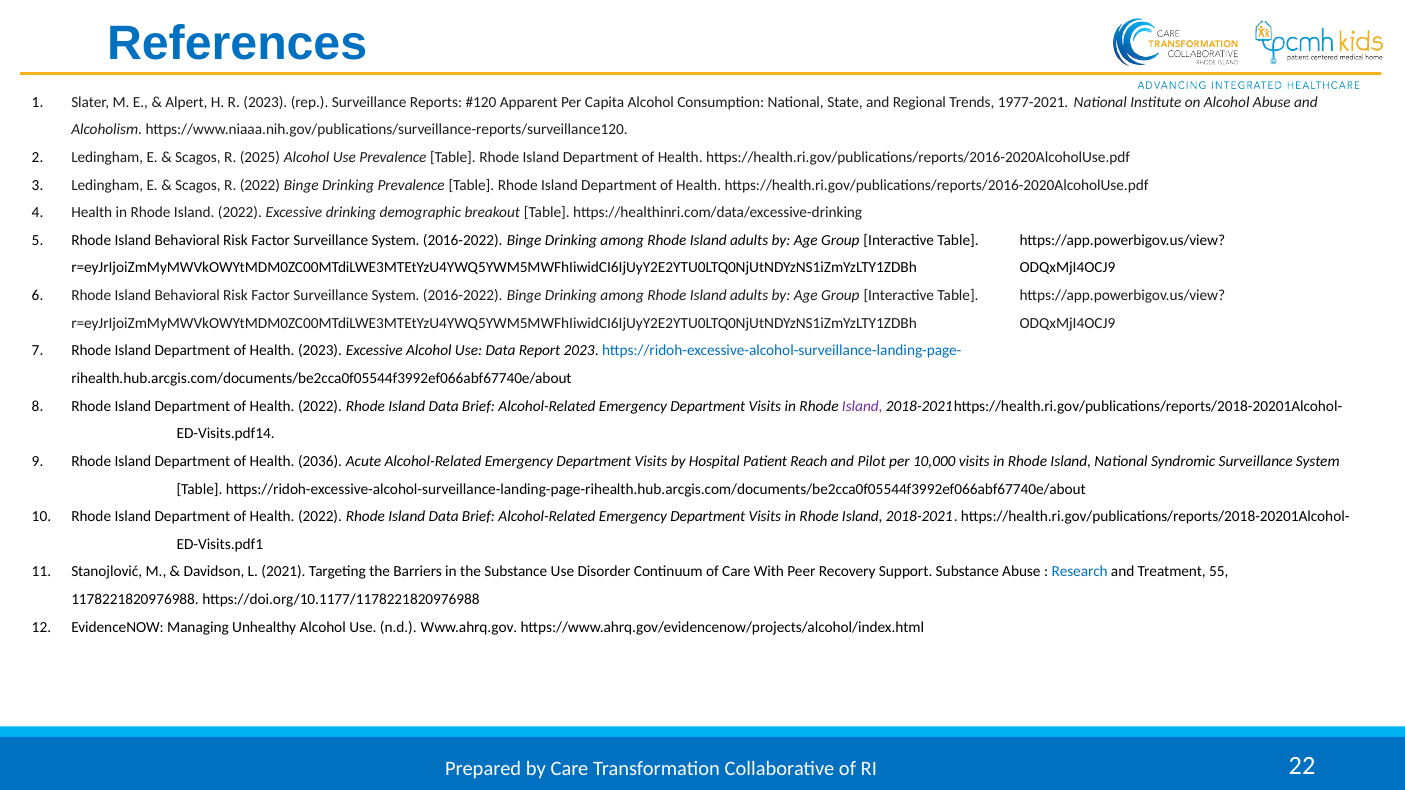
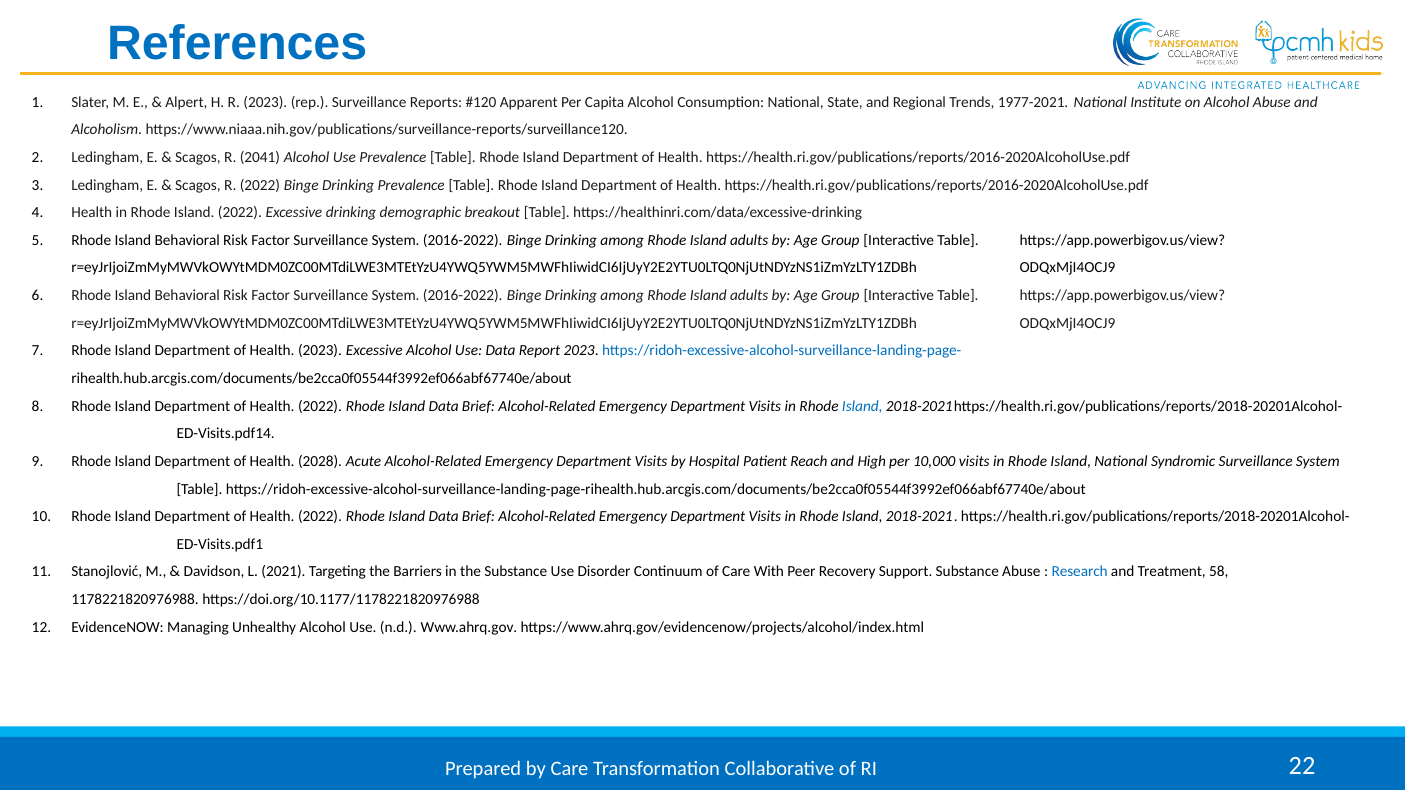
2025: 2025 -> 2041
Island at (862, 406) colour: purple -> blue
2036: 2036 -> 2028
Pilot: Pilot -> High
55: 55 -> 58
